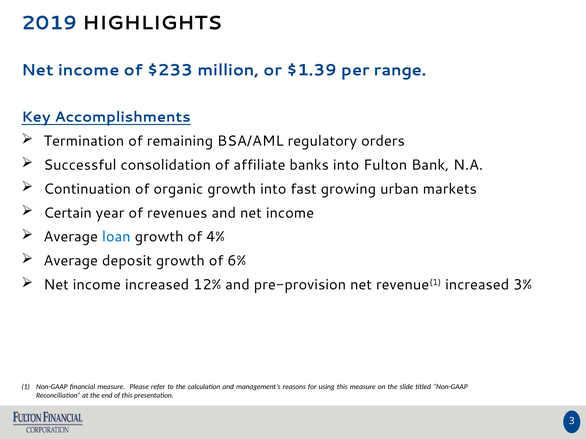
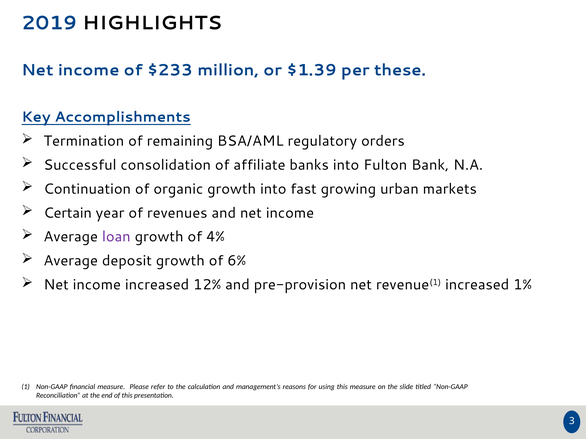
range: range -> these
loan colour: blue -> purple
3%: 3% -> 1%
